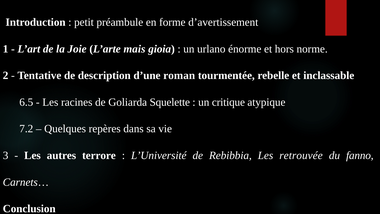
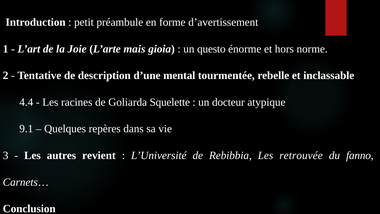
urlano: urlano -> questo
roman: roman -> mental
6.5: 6.5 -> 4.4
critique: critique -> docteur
7.2: 7.2 -> 9.1
terrore: terrore -> revient
